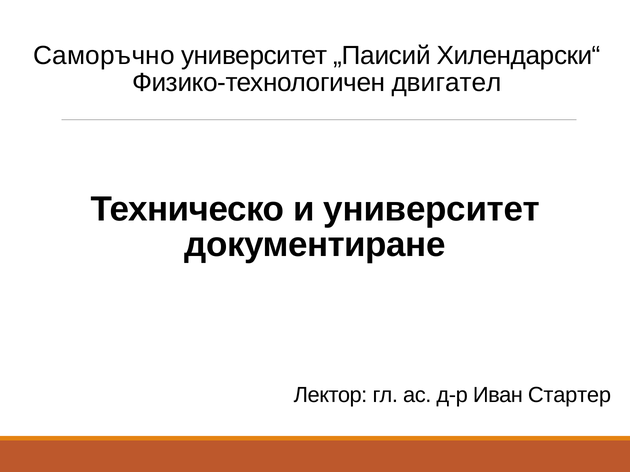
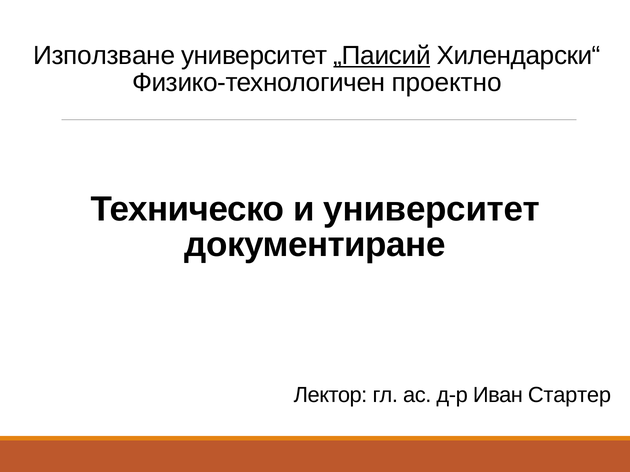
Саморъчно: Саморъчно -> Използване
„Паисий underline: none -> present
двигател: двигател -> проектно
